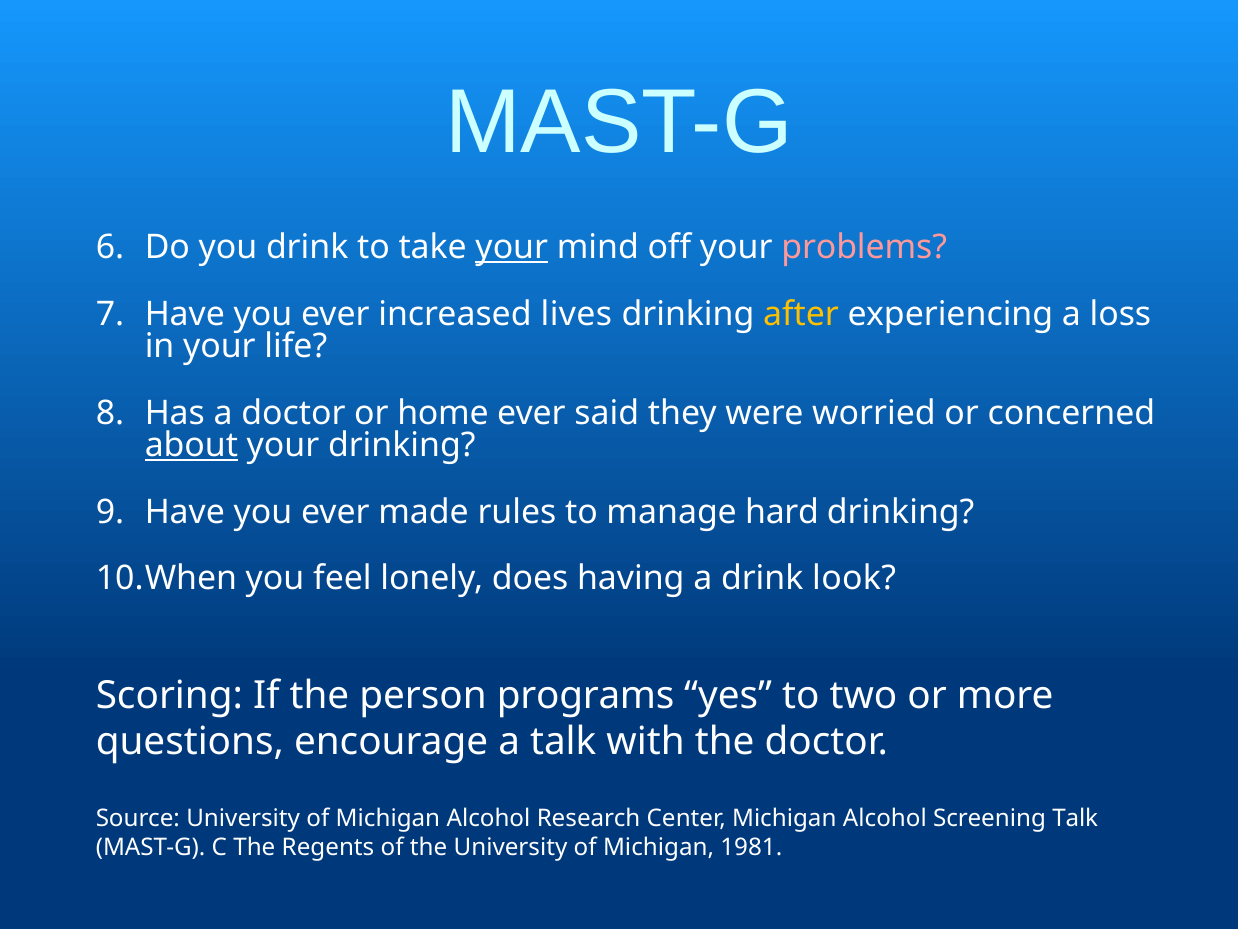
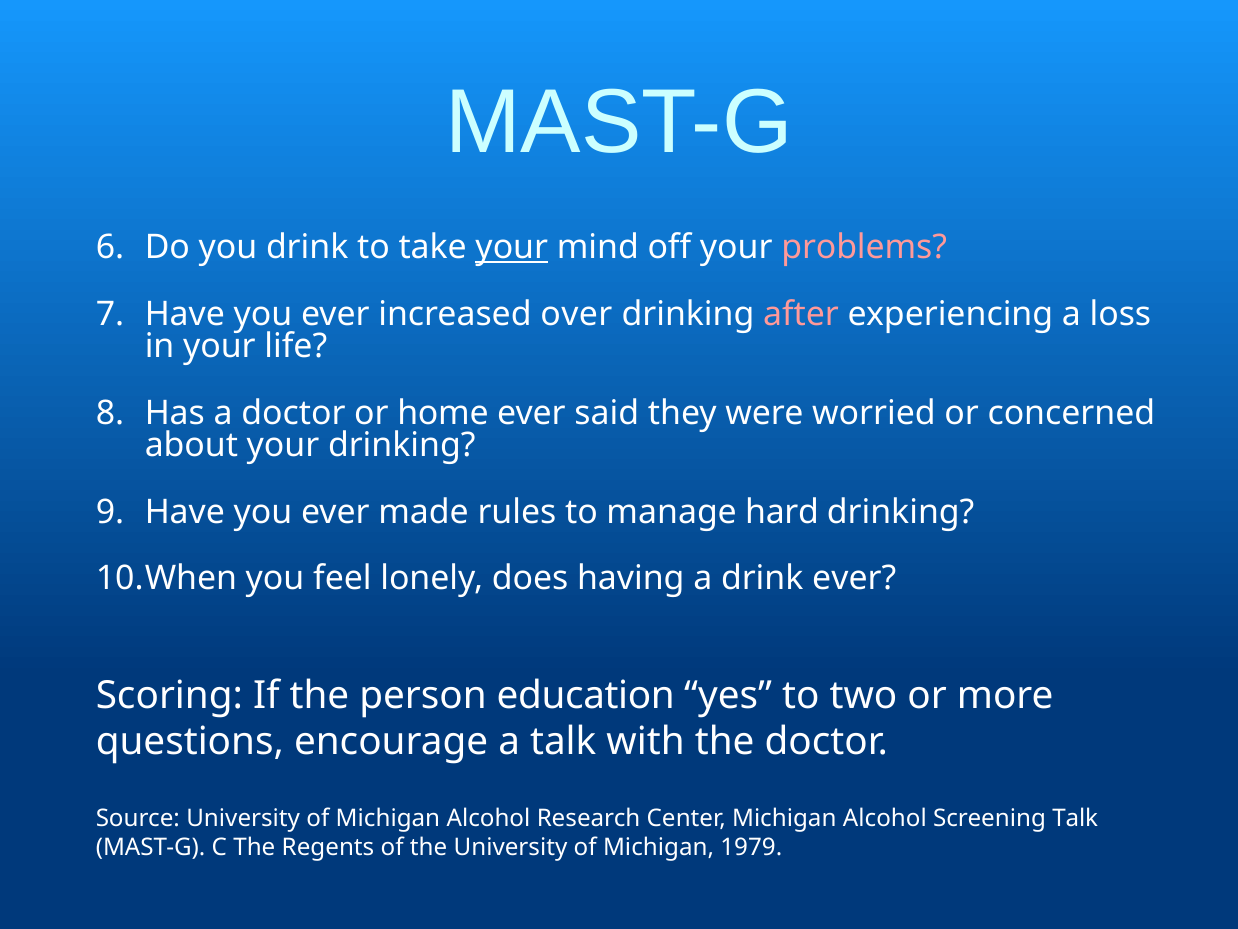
lives: lives -> over
after colour: yellow -> pink
about underline: present -> none
drink look: look -> ever
programs: programs -> education
1981: 1981 -> 1979
